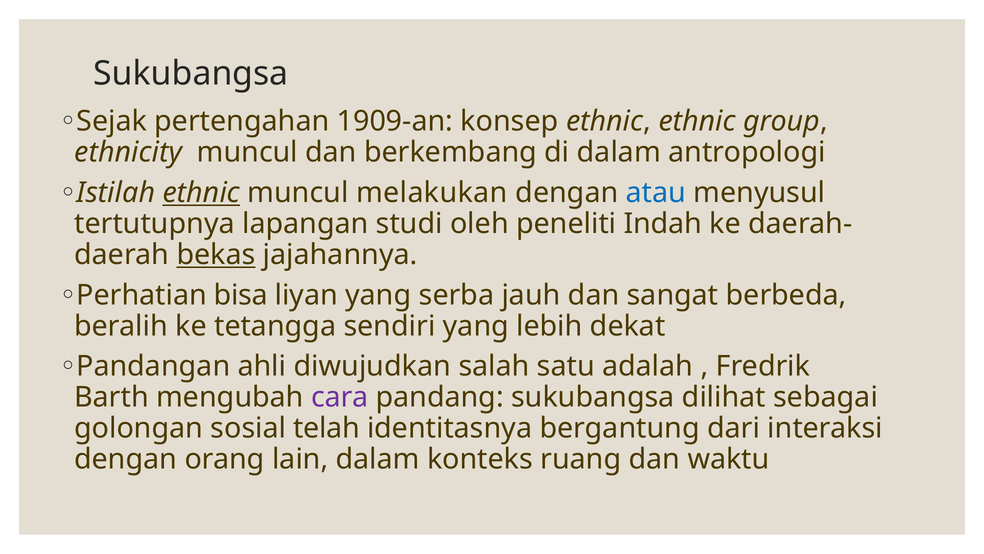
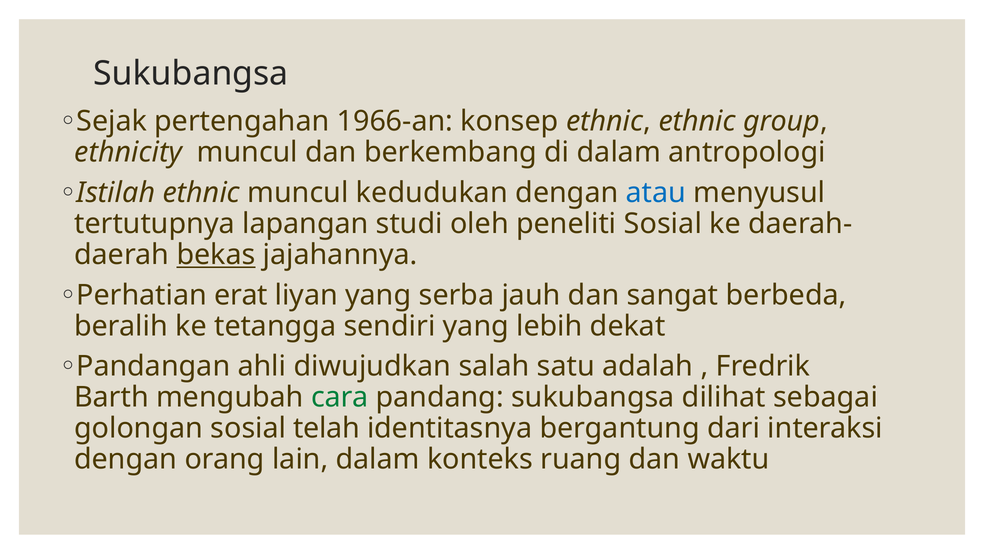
1909-an: 1909-an -> 1966-an
ethnic at (201, 193) underline: present -> none
melakukan: melakukan -> kedudukan
peneliti Indah: Indah -> Sosial
bisa: bisa -> erat
cara colour: purple -> green
